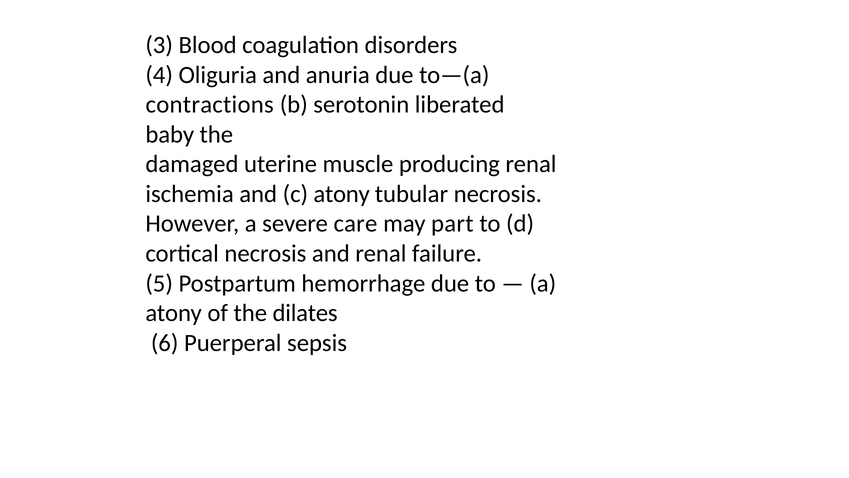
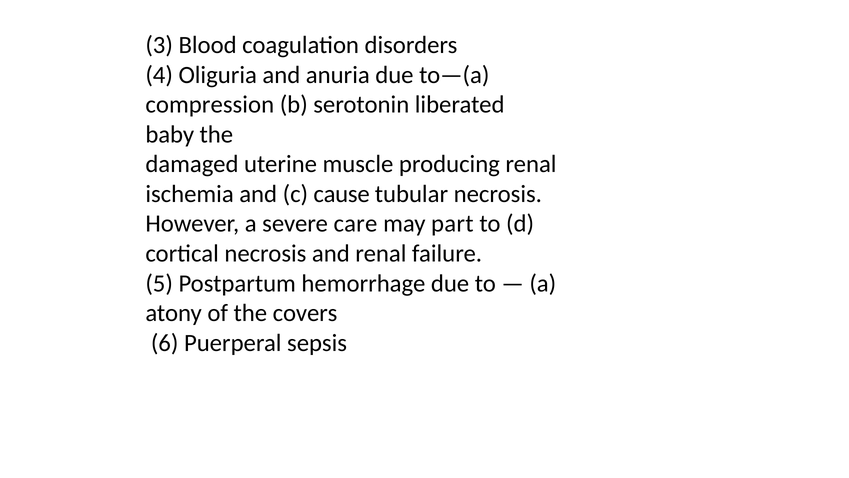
contractions: contractions -> compression
c atony: atony -> cause
dilates: dilates -> covers
